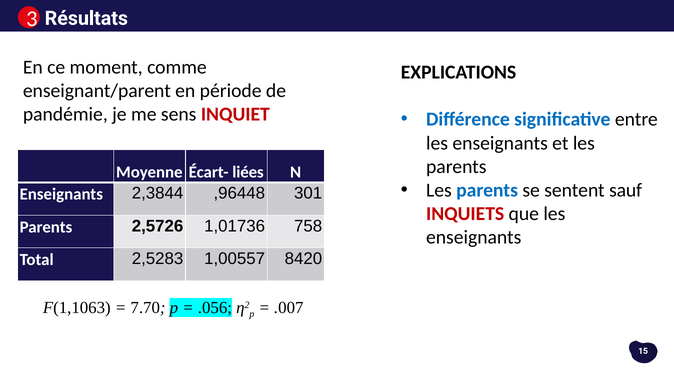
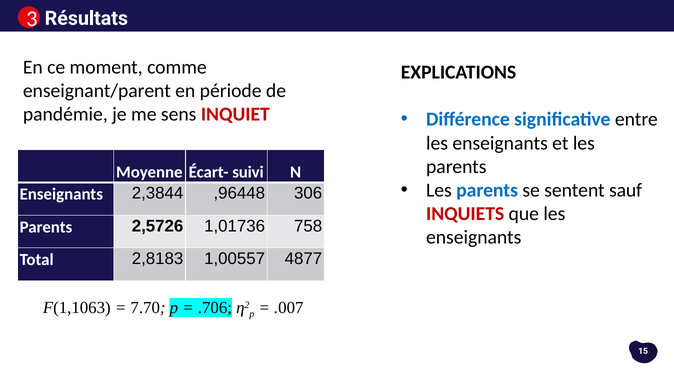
liées: liées -> suivi
301: 301 -> 306
2,5283: 2,5283 -> 2,8183
8420: 8420 -> 4877
.056: .056 -> .706
